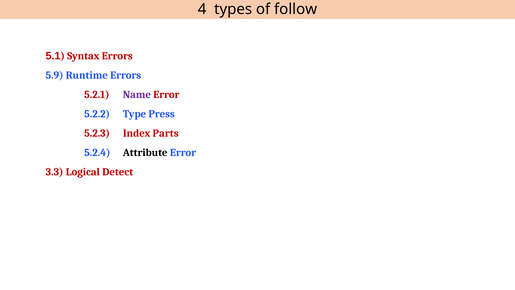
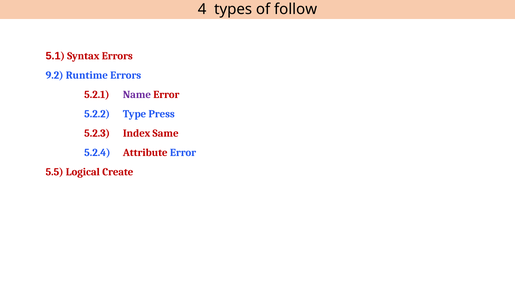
5.9: 5.9 -> 9.2
Parts: Parts -> Same
Attribute colour: black -> red
3.3: 3.3 -> 5.5
Detect: Detect -> Create
